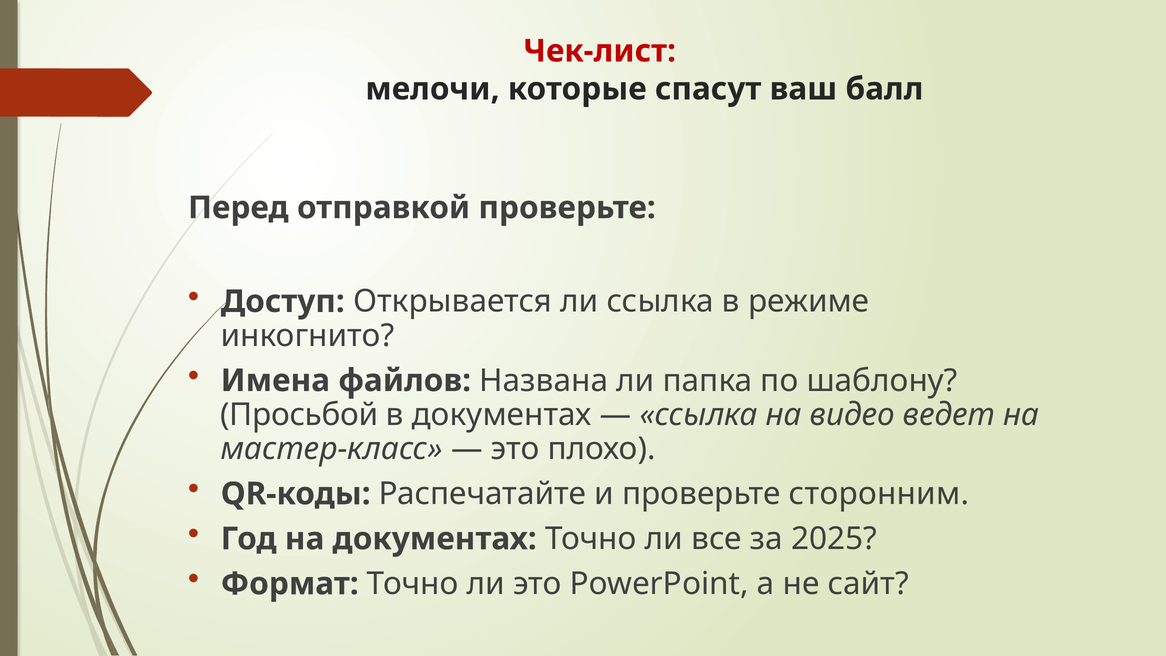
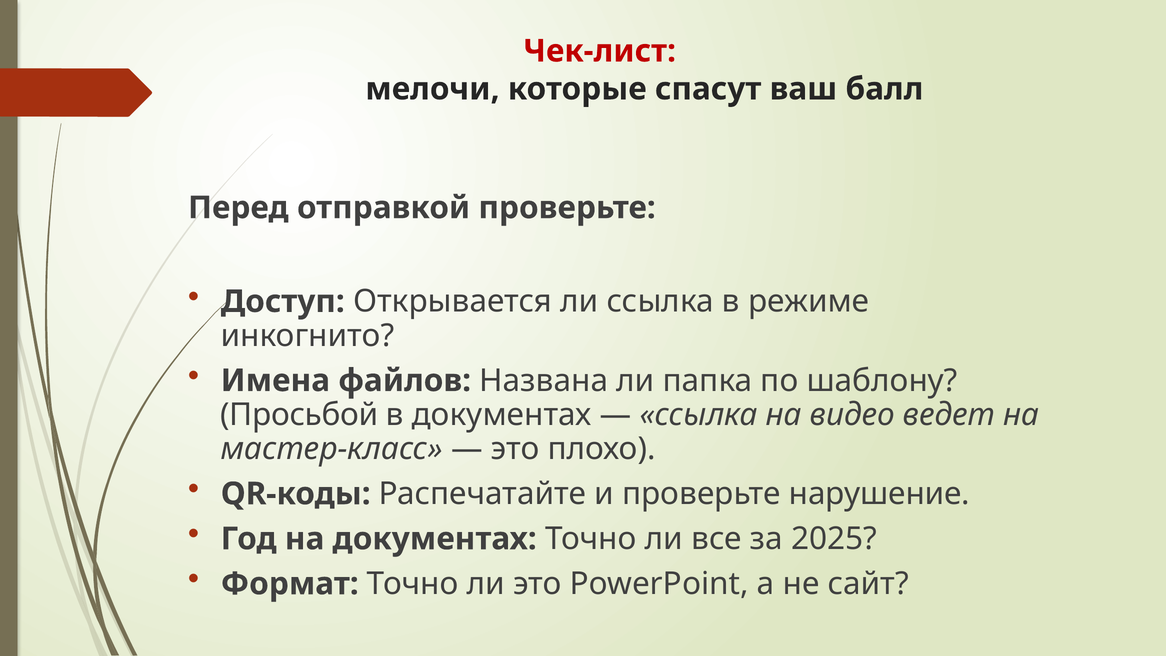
сторонним: сторонним -> нарушение
